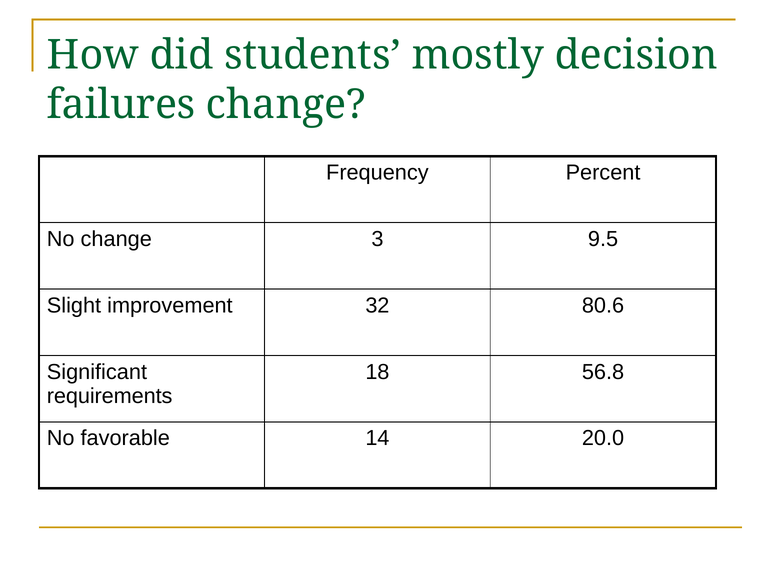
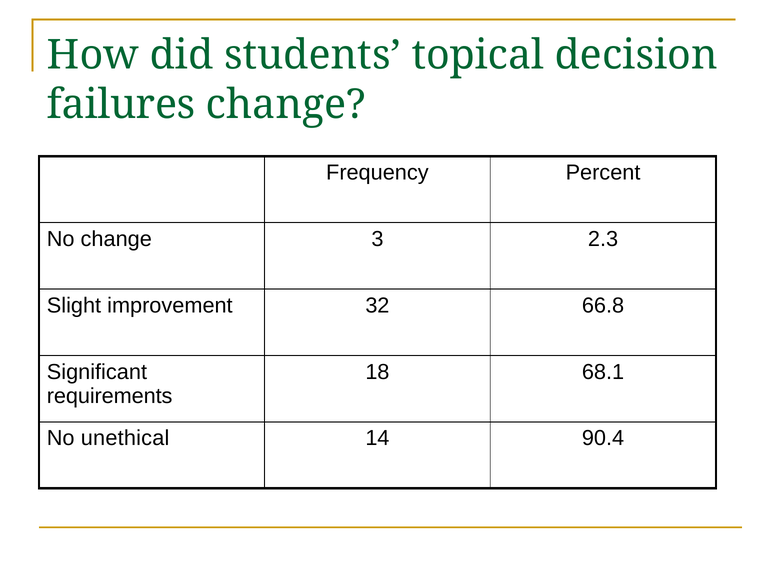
mostly: mostly -> topical
9.5: 9.5 -> 2.3
80.6: 80.6 -> 66.8
56.8: 56.8 -> 68.1
favorable: favorable -> unethical
20.0: 20.0 -> 90.4
